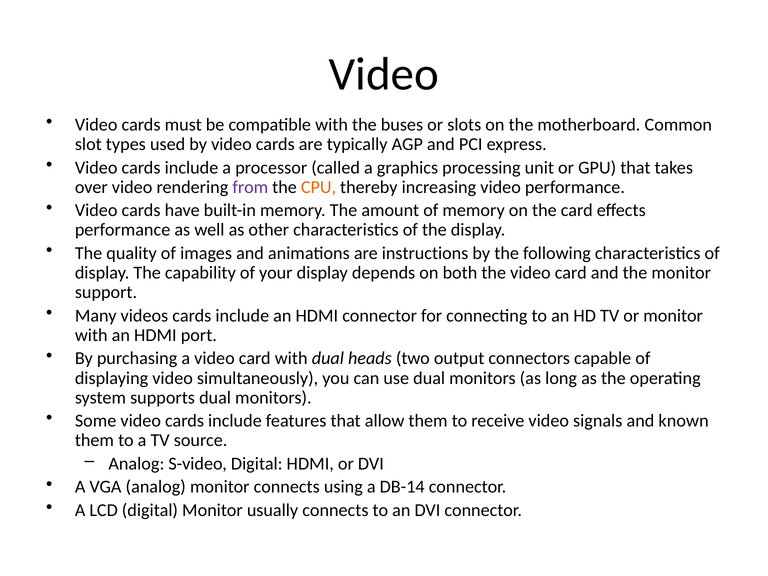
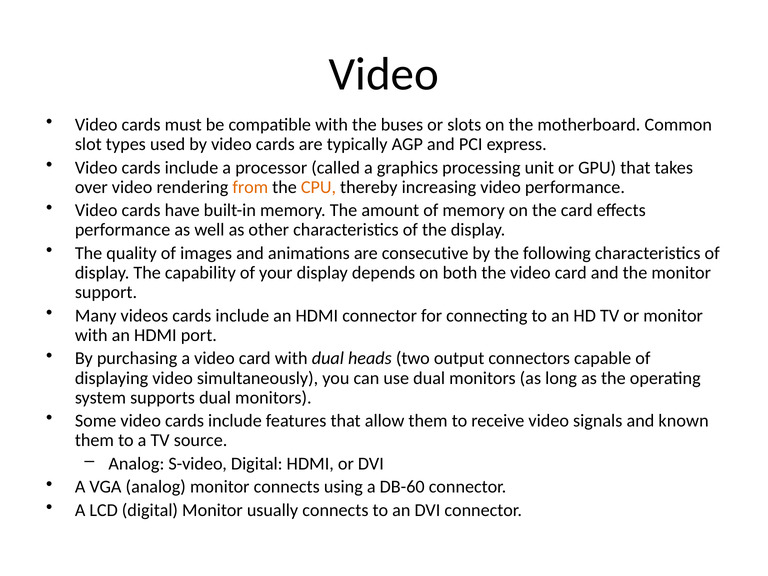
from colour: purple -> orange
instructions: instructions -> consecutive
DB-14: DB-14 -> DB-60
